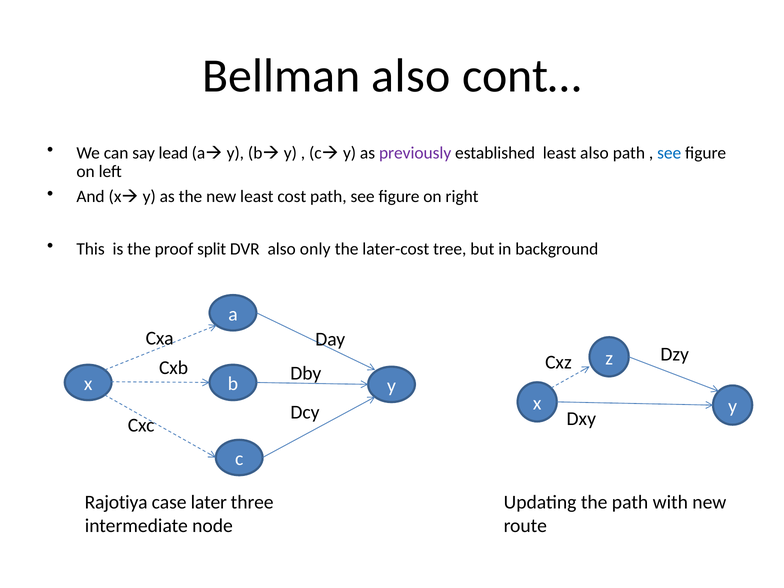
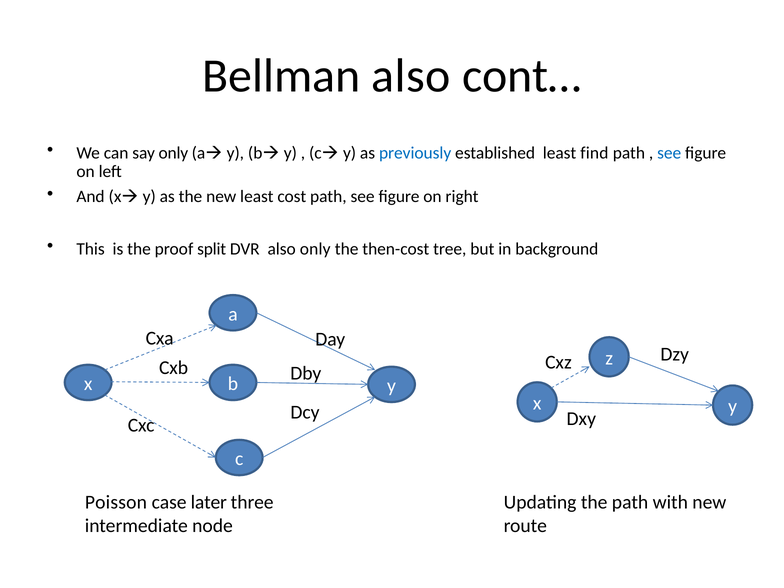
say lead: lead -> only
previously colour: purple -> blue
least also: also -> find
later-cost: later-cost -> then-cost
Rajotiya: Rajotiya -> Poisson
